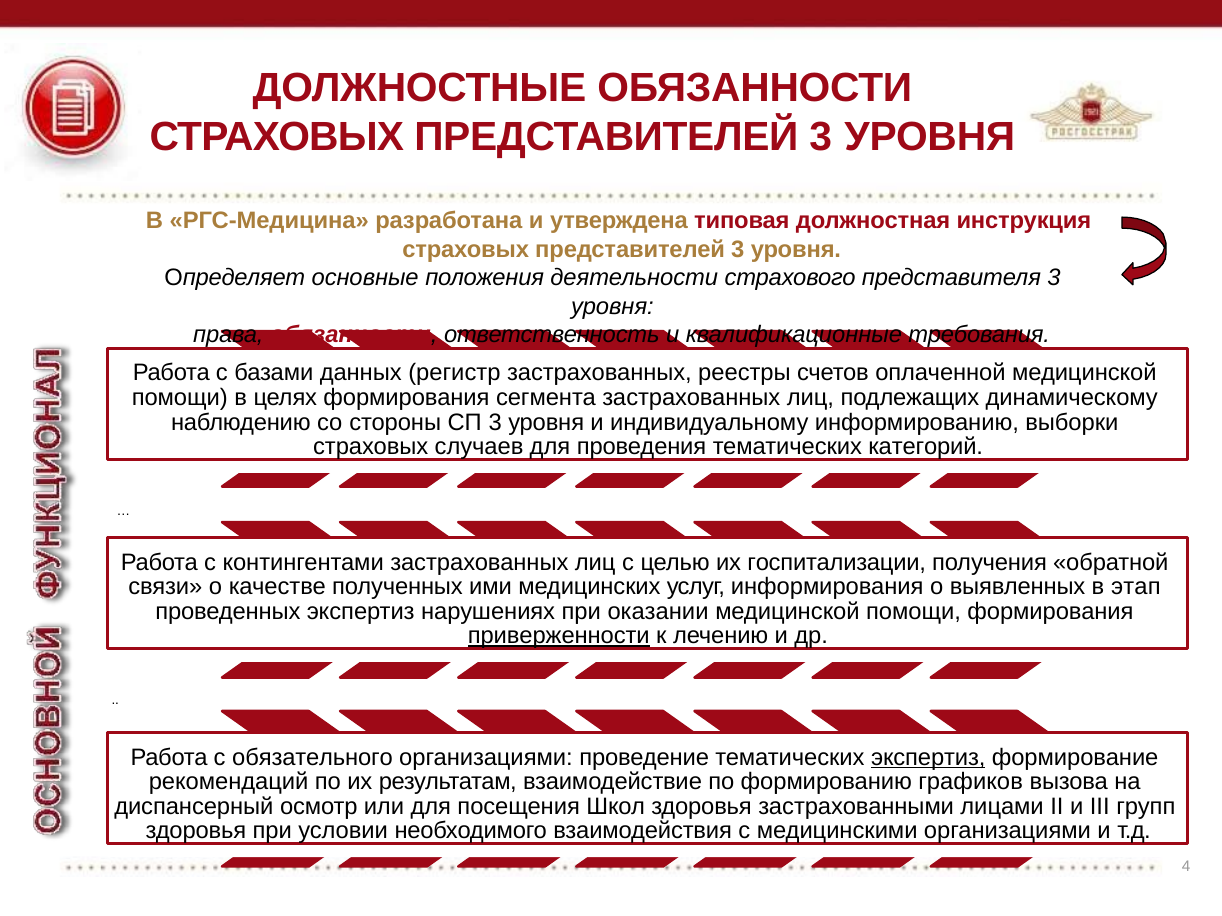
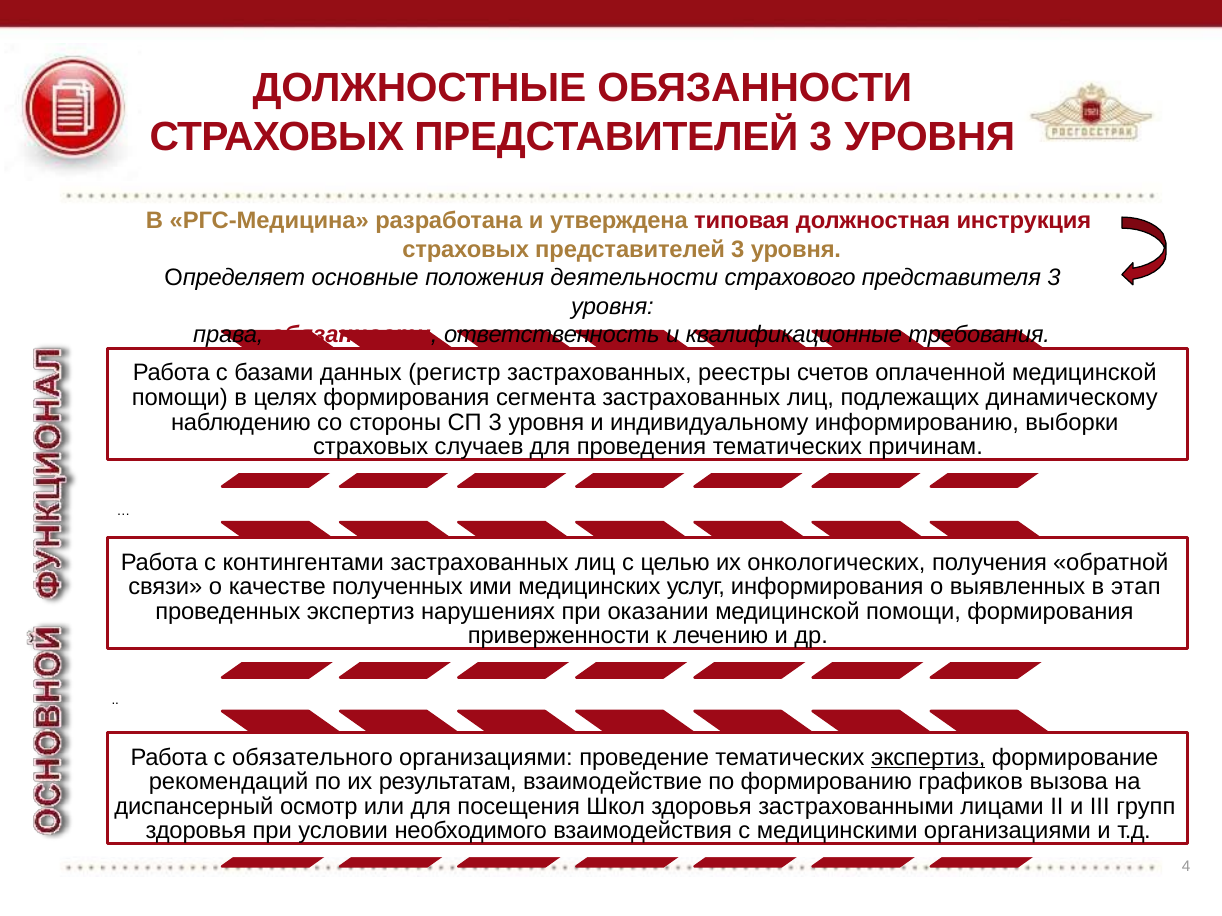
категорий: категорий -> причинам
госпитализации: госпитализации -> онкологических
приверженности underline: present -> none
